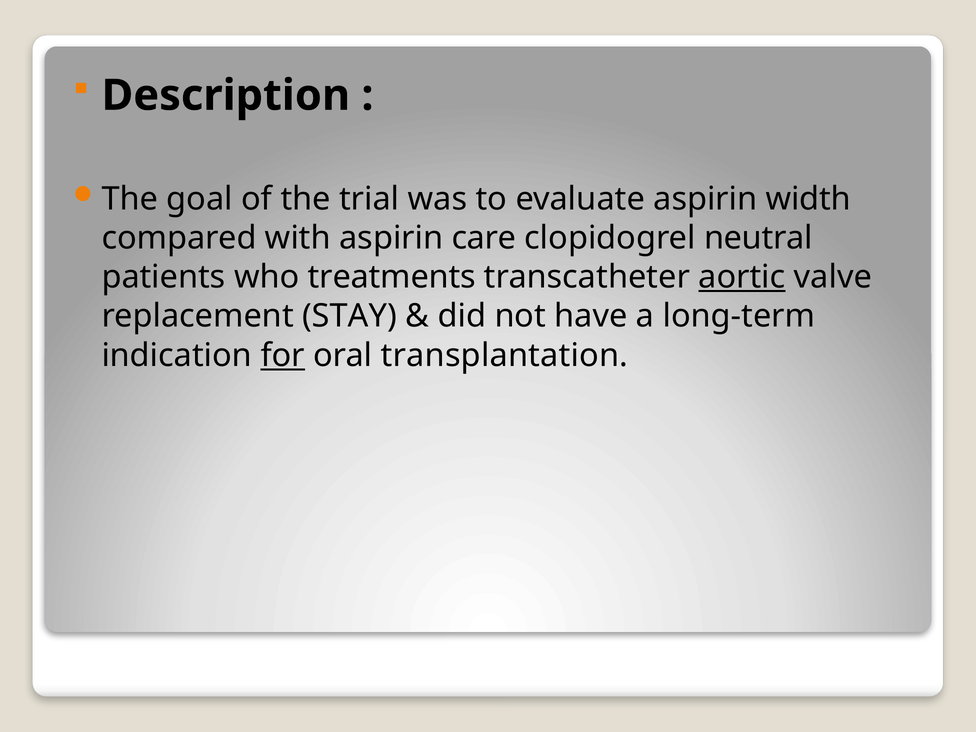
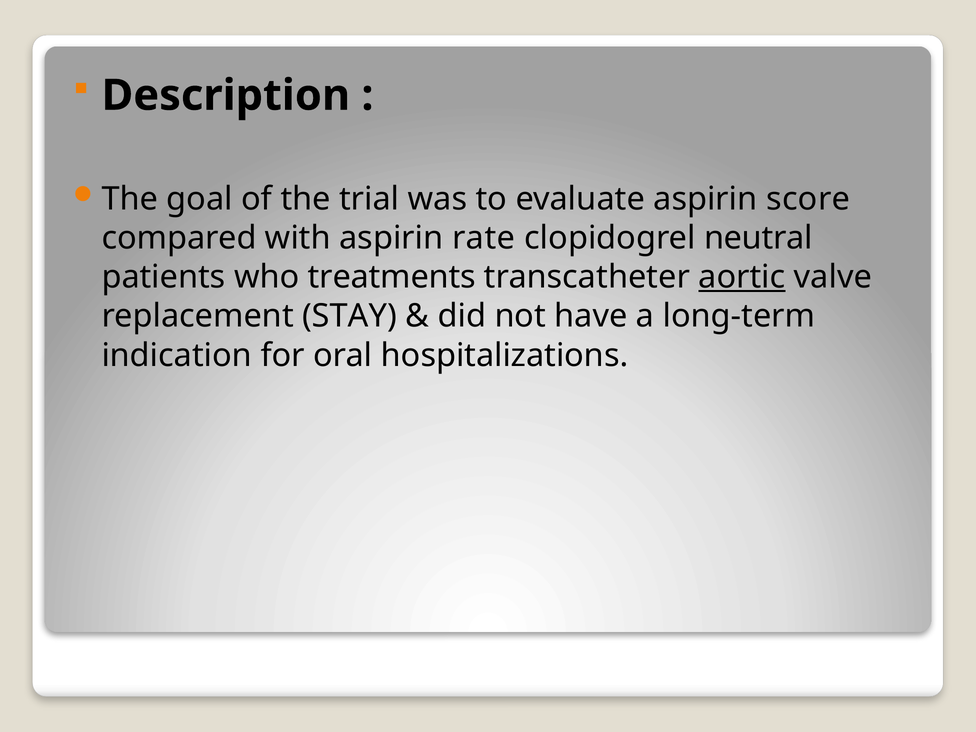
width: width -> score
care: care -> rate
for underline: present -> none
transplantation: transplantation -> hospitalizations
